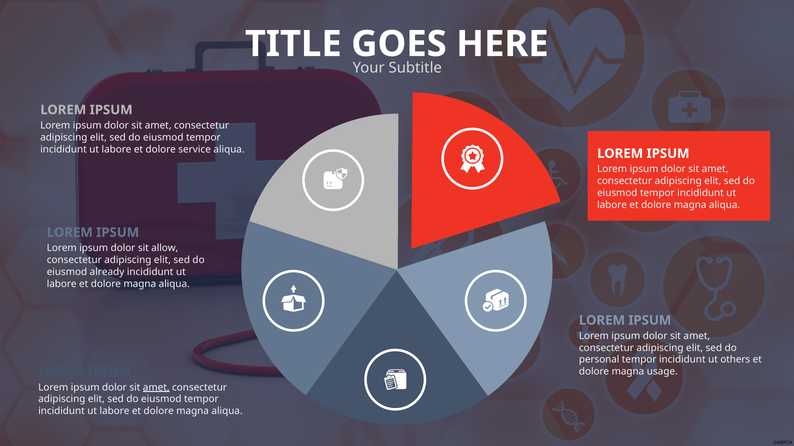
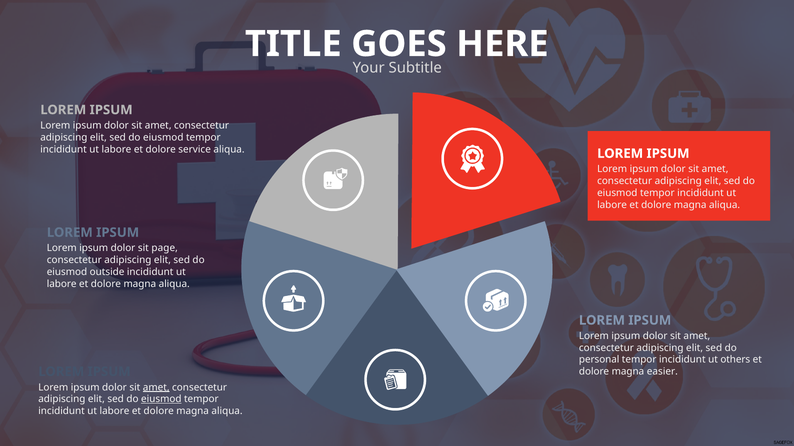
allow: allow -> page
already: already -> outside
usage: usage -> easier
eiusmod at (161, 400) underline: none -> present
